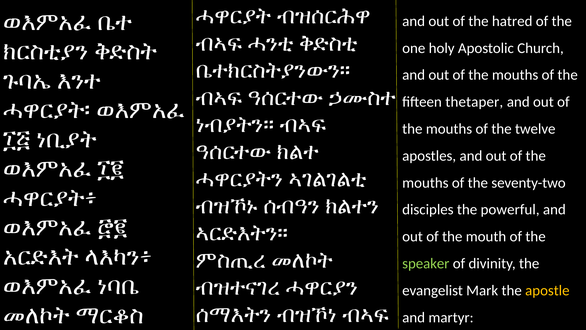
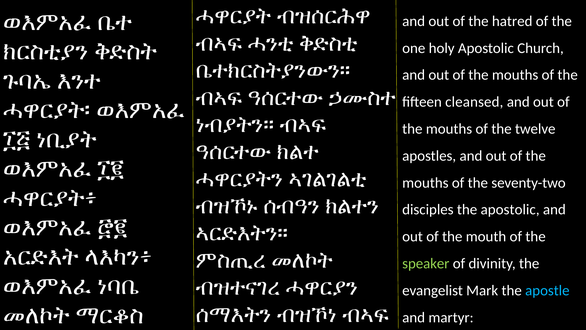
thetaper: thetaper -> cleansed
the powerful: powerful -> apostolic
apostle colour: yellow -> light blue
